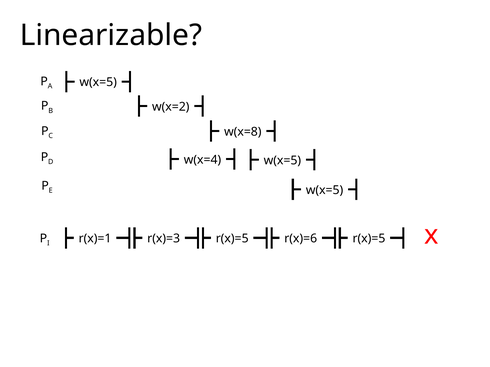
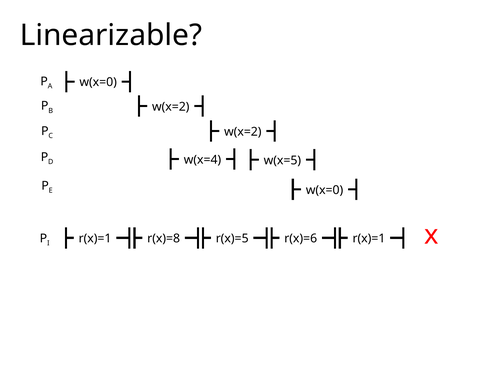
w(x=5 at (98, 82): w(x=5 -> w(x=0
w(x=8 at (243, 132): w(x=8 -> w(x=2
w(x=5 at (325, 190): w(x=5 -> w(x=0
r(x)=3: r(x)=3 -> r(x)=8
r(x)=6 r(x)=5: r(x)=5 -> r(x)=1
